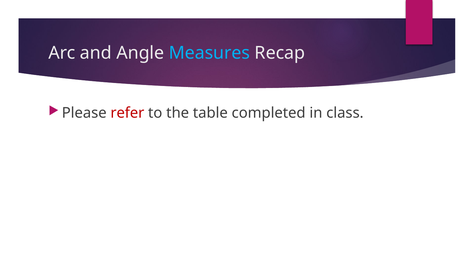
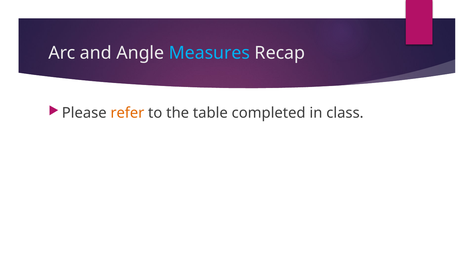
refer colour: red -> orange
